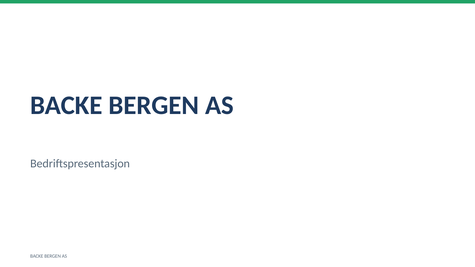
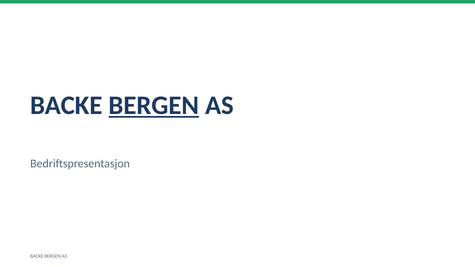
BERGEN at (154, 105) underline: none -> present
